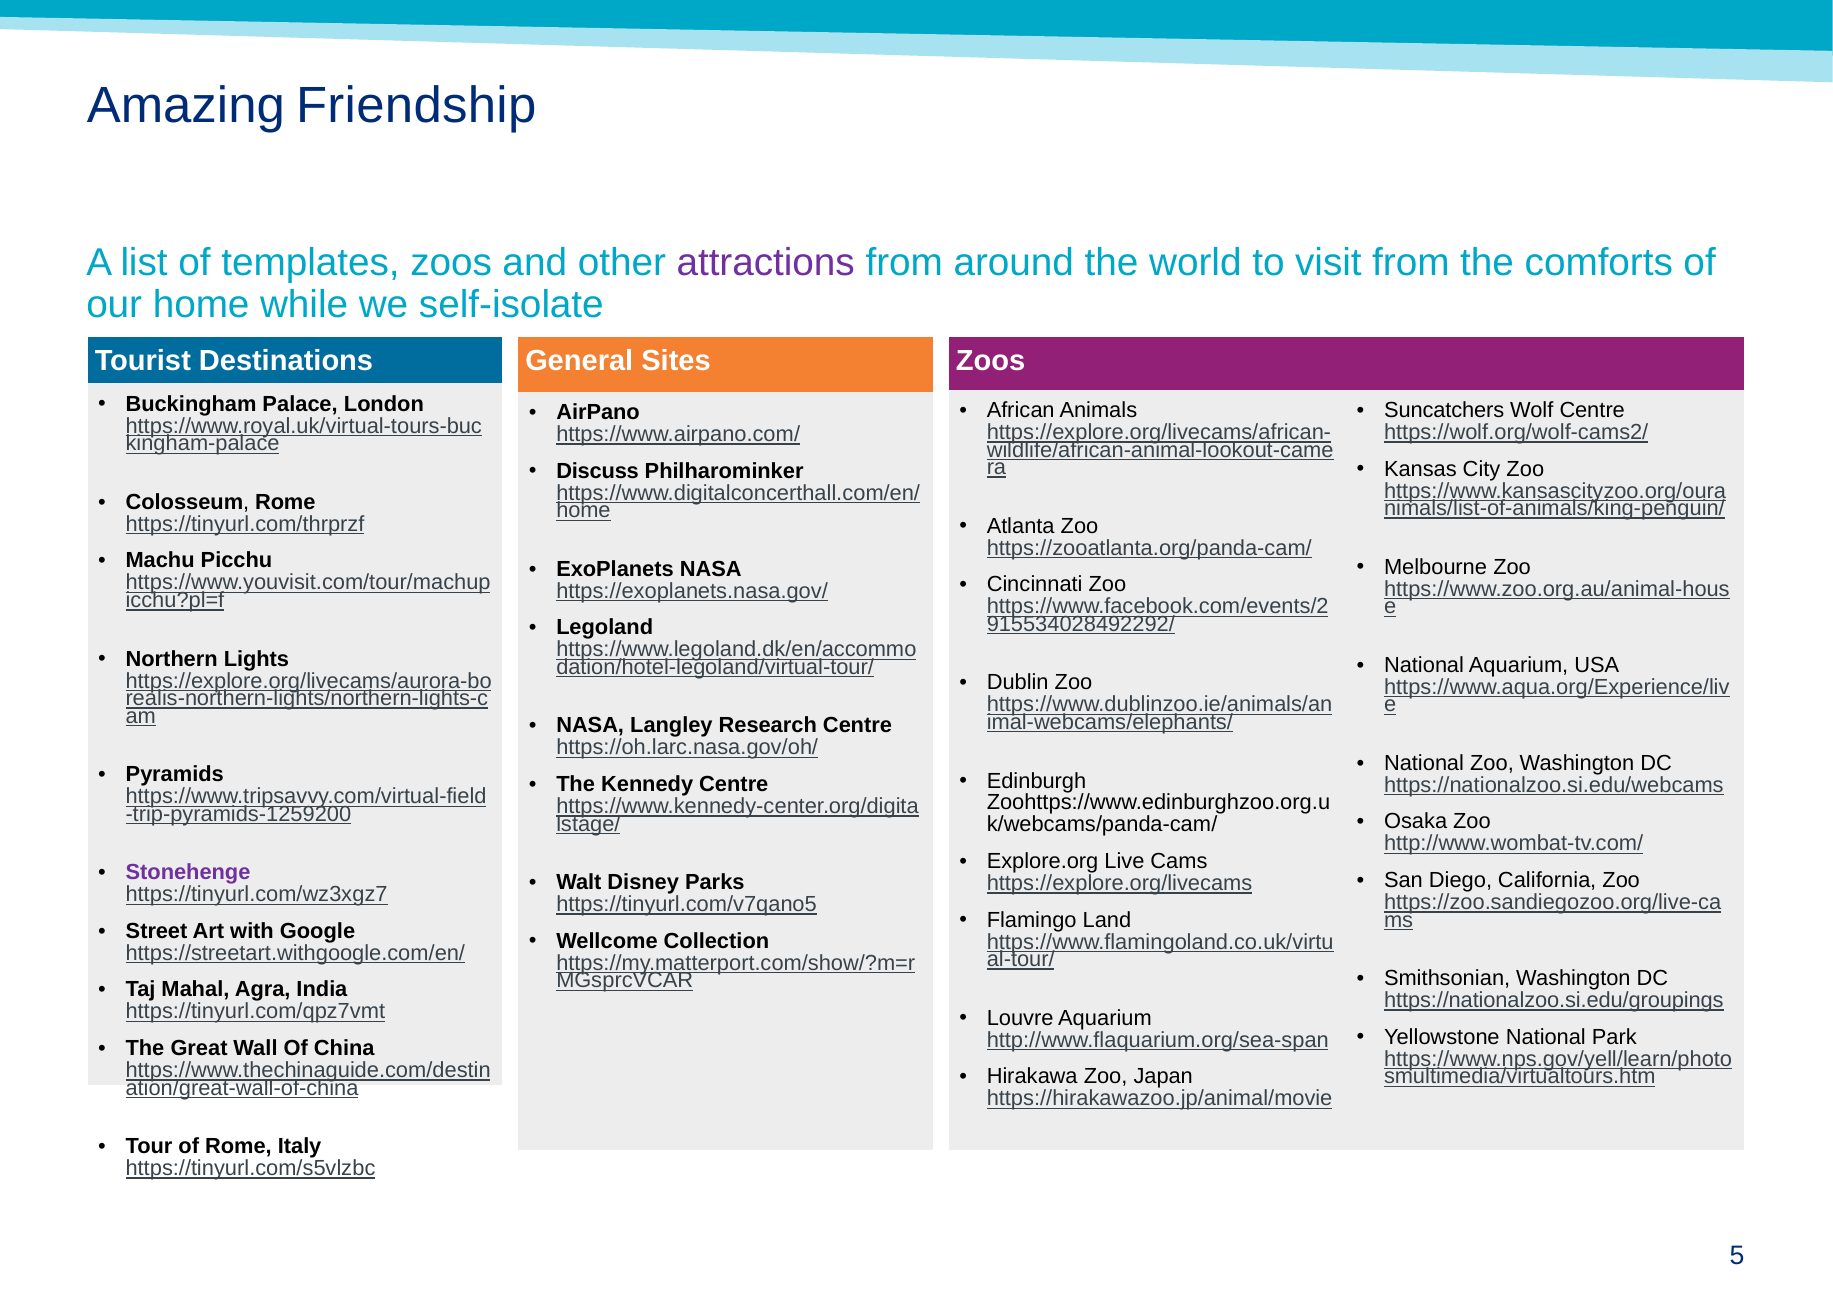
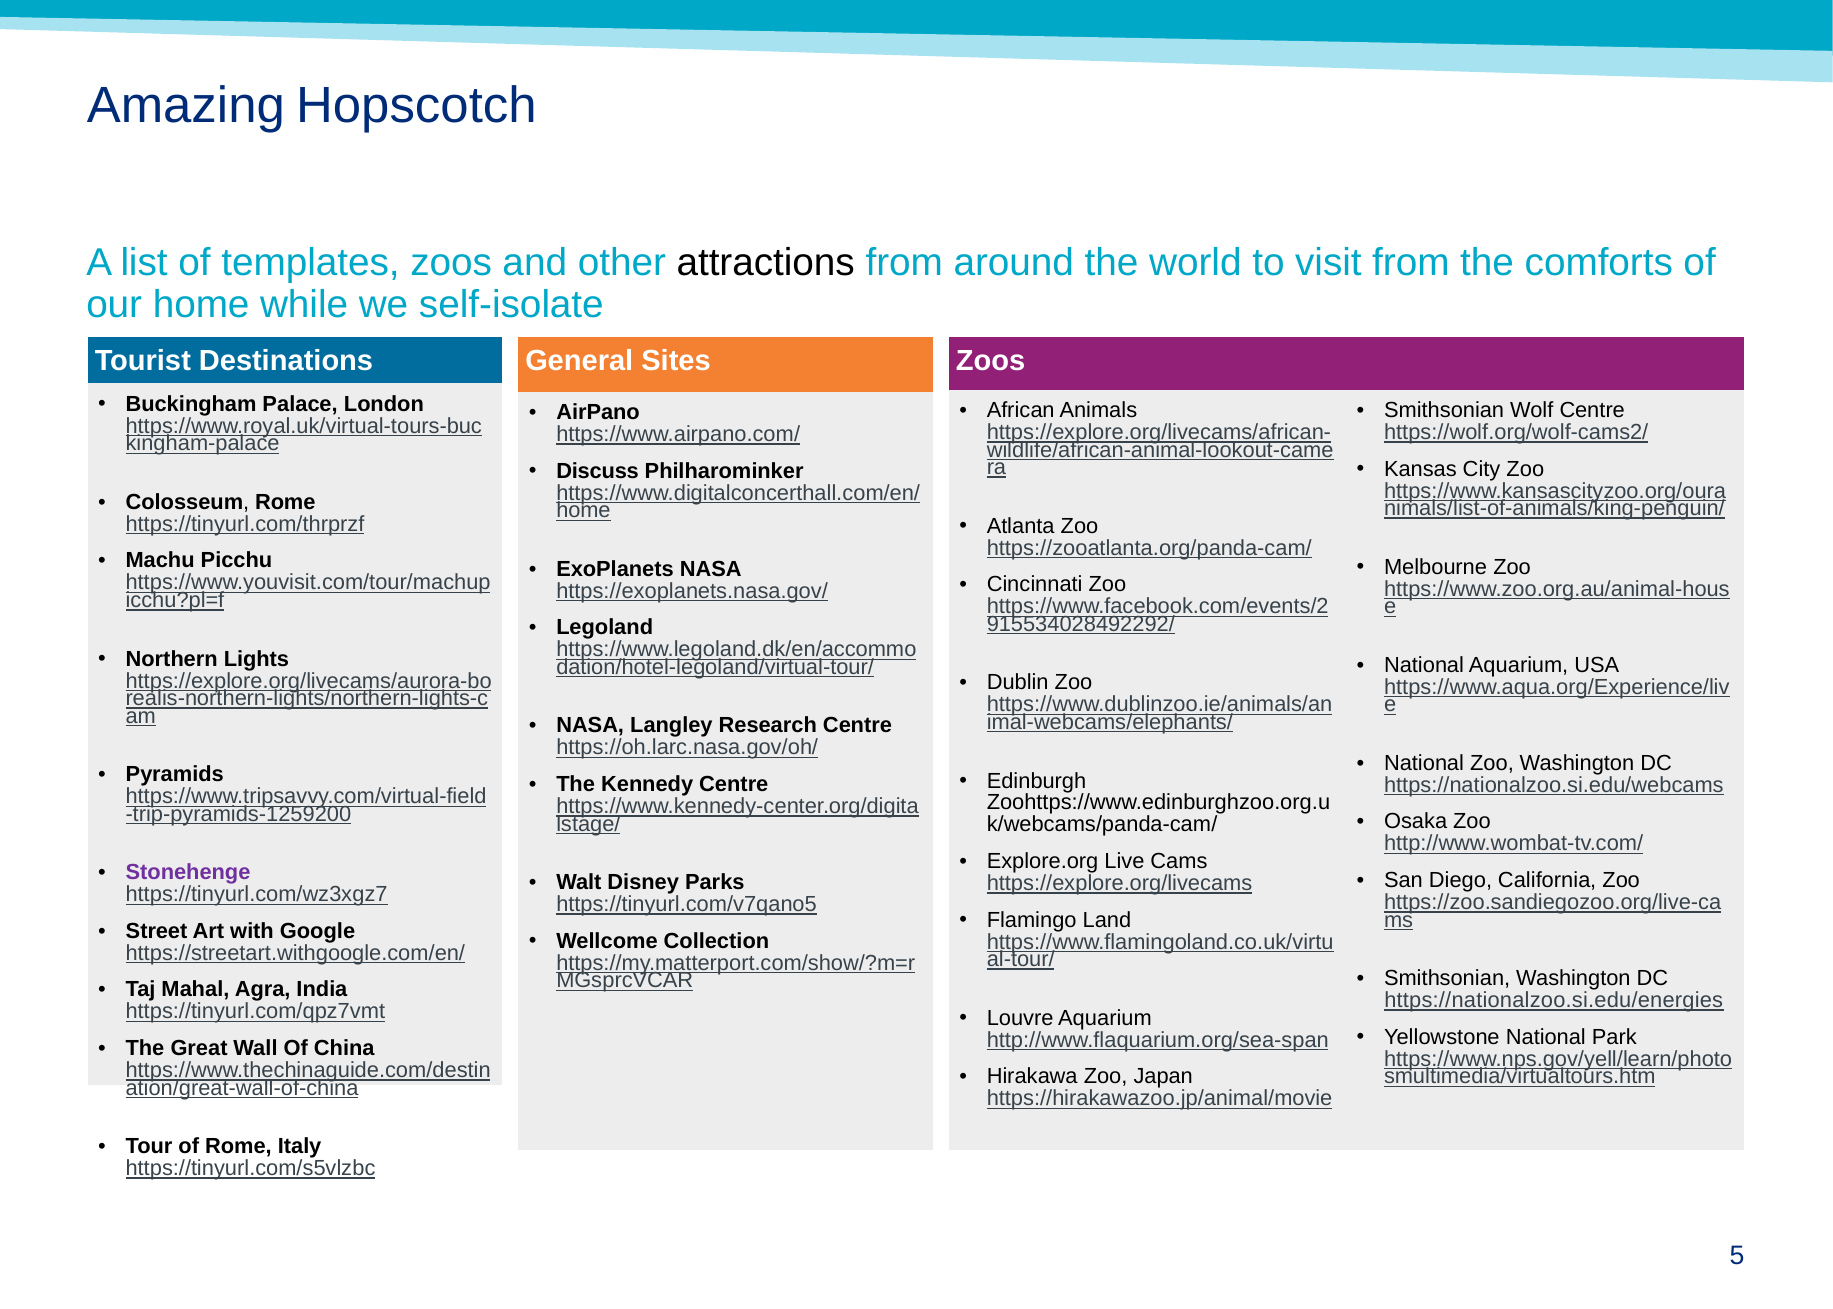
Friendship: Friendship -> Hopscotch
attractions colour: purple -> black
Suncatchers at (1444, 410): Suncatchers -> Smithsonian
https://nationalzoo.si.edu/groupings: https://nationalzoo.si.edu/groupings -> https://nationalzoo.si.edu/energies
